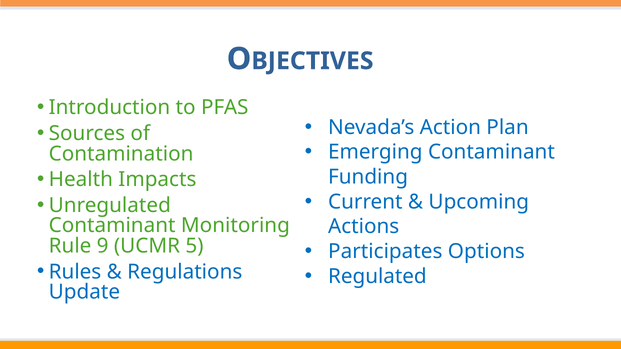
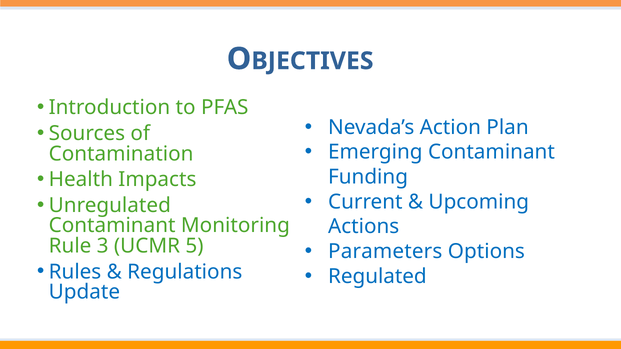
9: 9 -> 3
Participates: Participates -> Parameters
